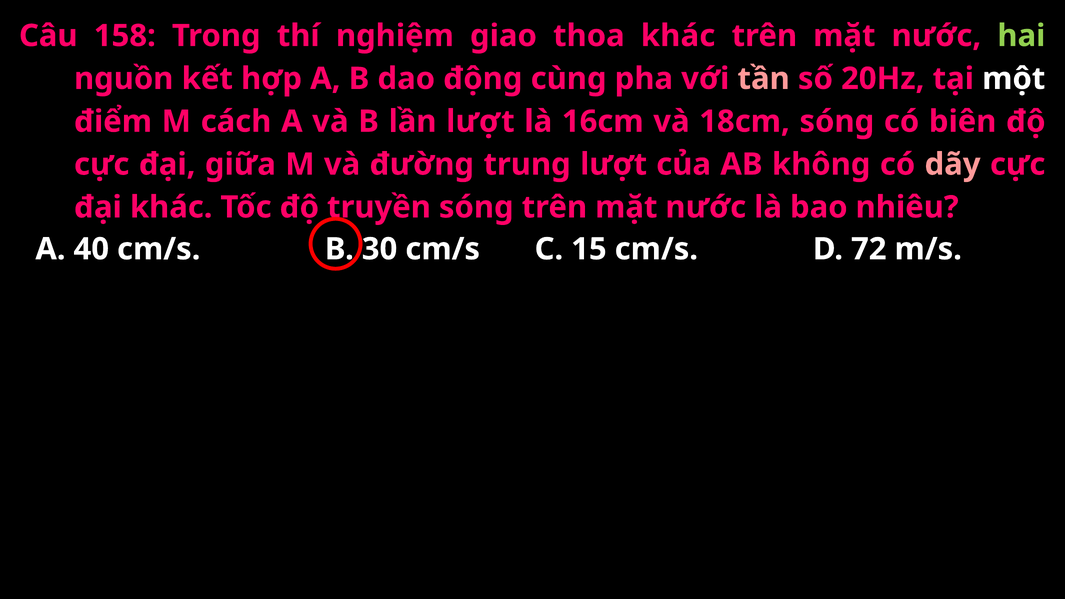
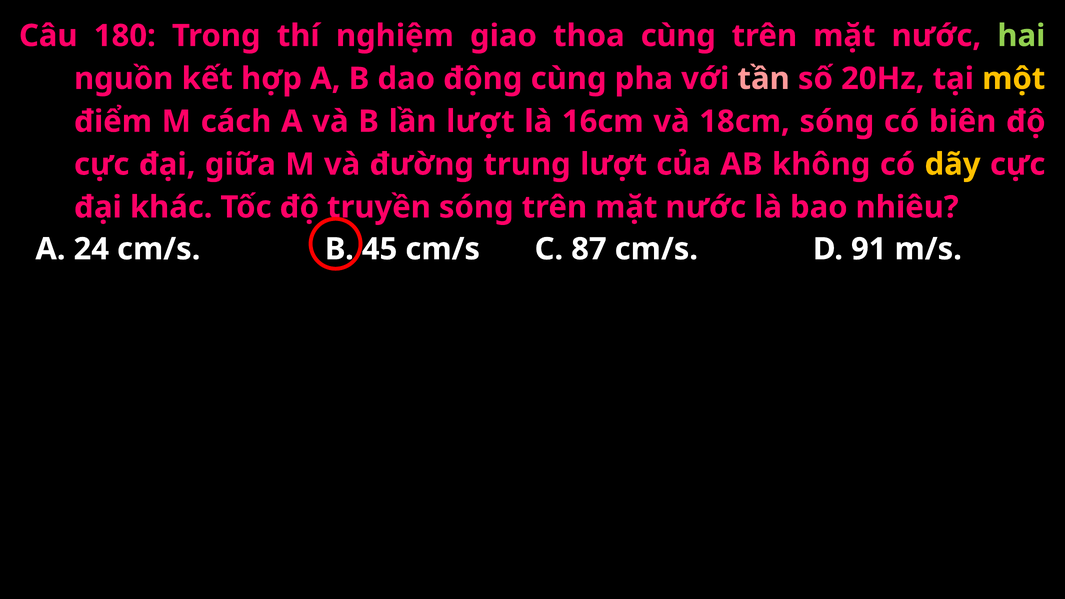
158: 158 -> 180
khác at (678, 36): khác -> cùng
một colour: white -> yellow
dãy colour: pink -> yellow
40: 40 -> 24
30: 30 -> 45
15: 15 -> 87
72: 72 -> 91
